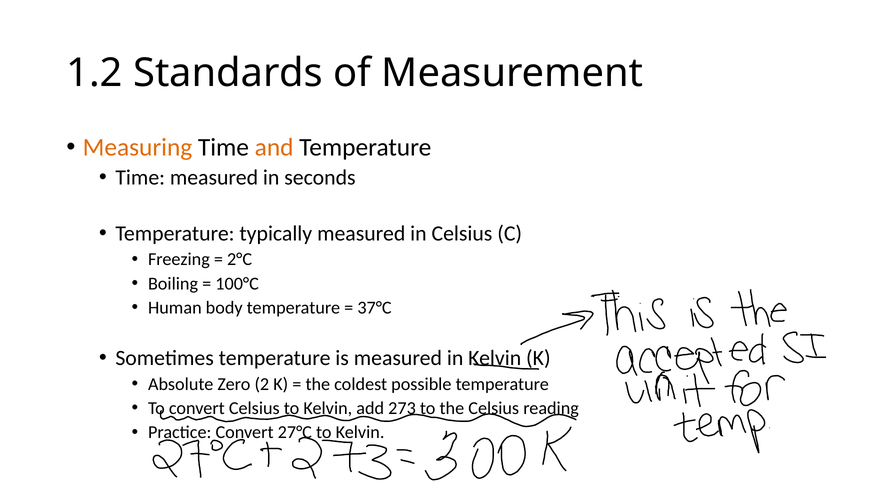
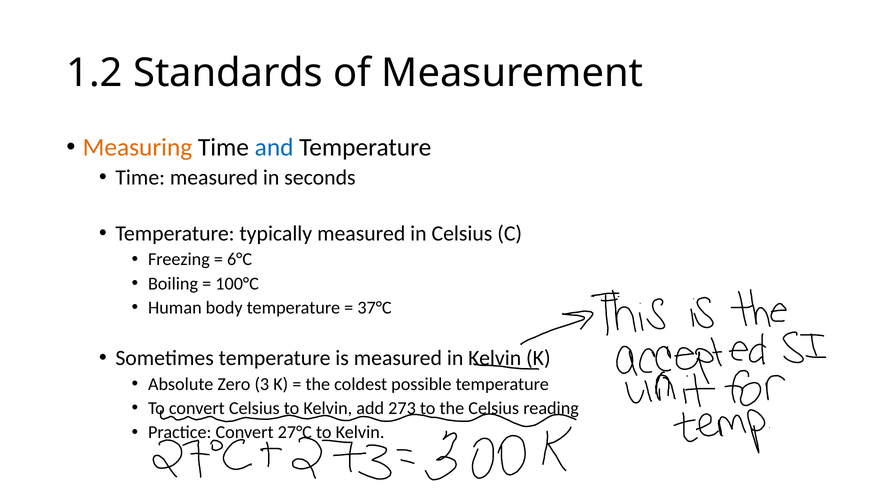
and colour: orange -> blue
2°C: 2°C -> 6°C
2: 2 -> 3
